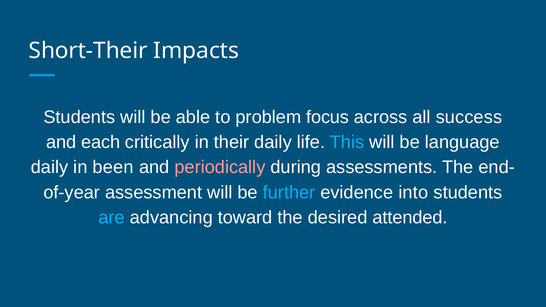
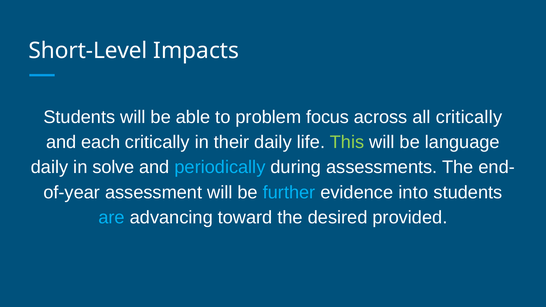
Short-Their: Short-Their -> Short-Level
all success: success -> critically
This colour: light blue -> light green
been: been -> solve
periodically colour: pink -> light blue
attended: attended -> provided
